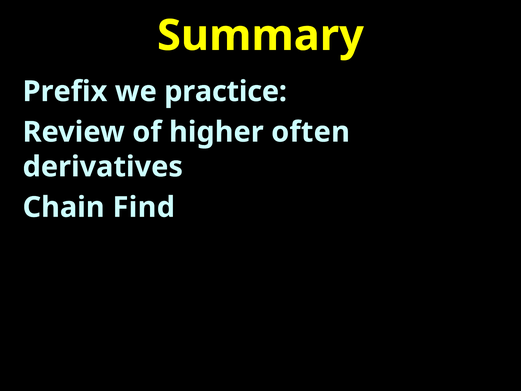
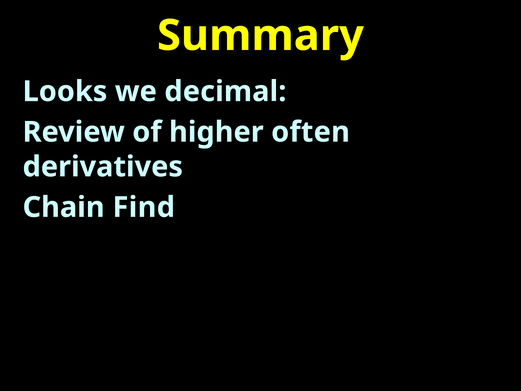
Prefix: Prefix -> Looks
practice: practice -> decimal
